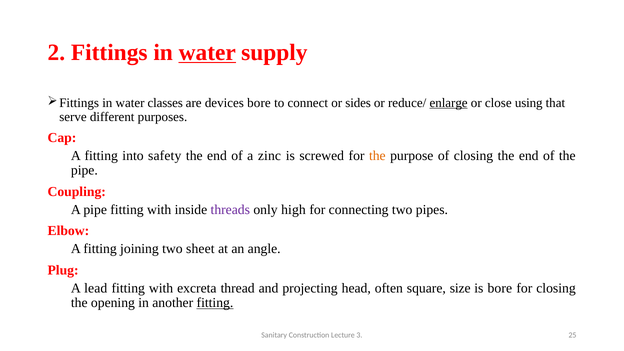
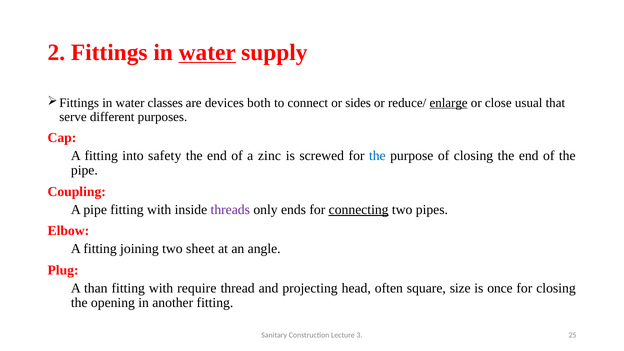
devices bore: bore -> both
using: using -> usual
the at (377, 156) colour: orange -> blue
high: high -> ends
connecting underline: none -> present
lead: lead -> than
excreta: excreta -> require
is bore: bore -> once
fitting at (215, 303) underline: present -> none
